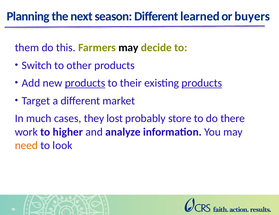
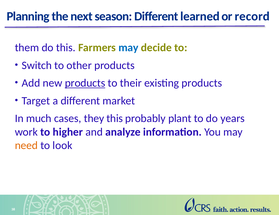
buyers: buyers -> record
may at (128, 48) colour: black -> blue
products at (202, 83) underline: present -> none
they lost: lost -> this
store: store -> plant
there: there -> years
